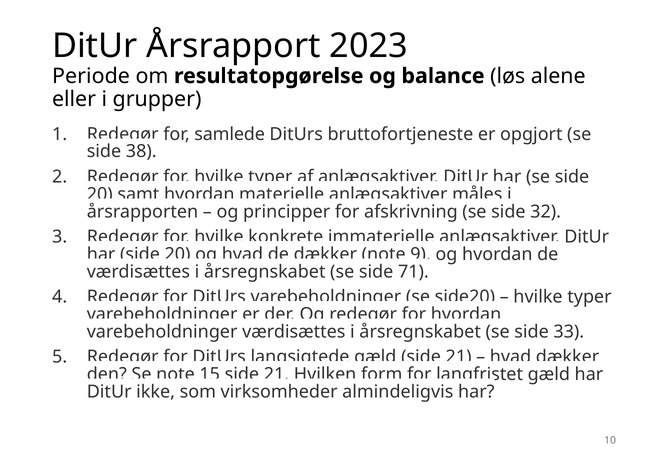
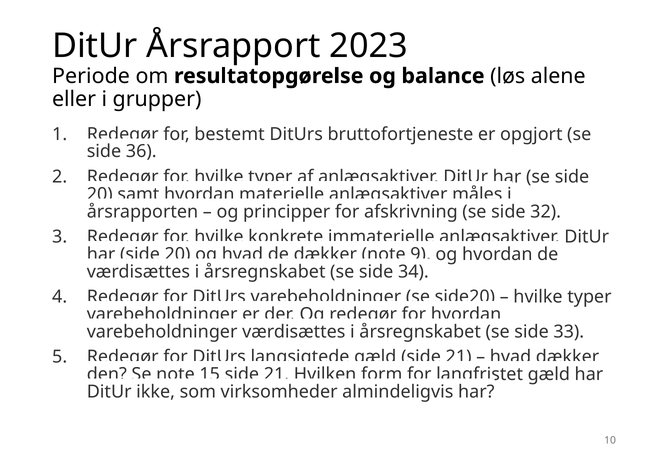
samlede: samlede -> bestemt
38: 38 -> 36
71: 71 -> 34
